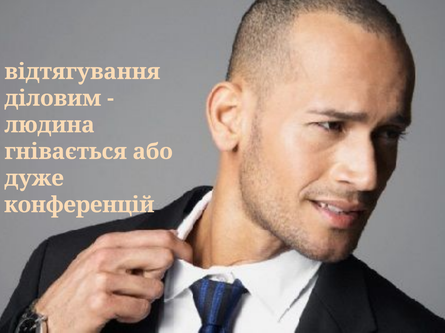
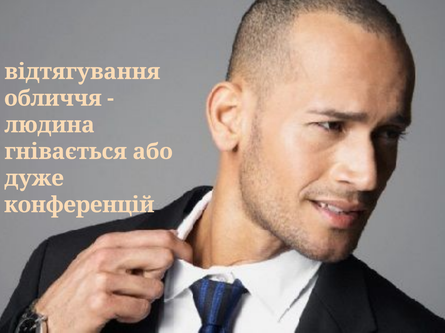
діловим: діловим -> обличчя
